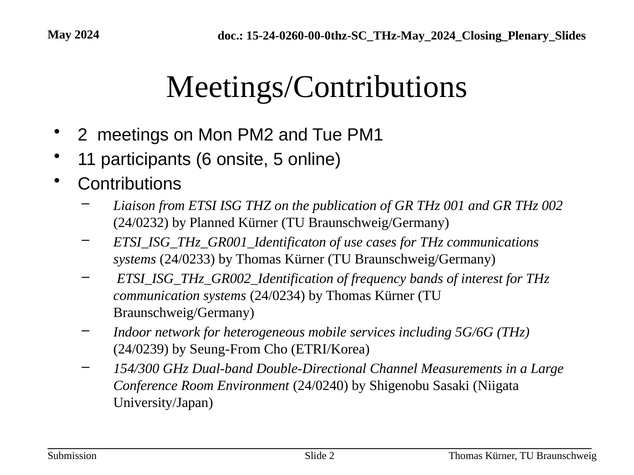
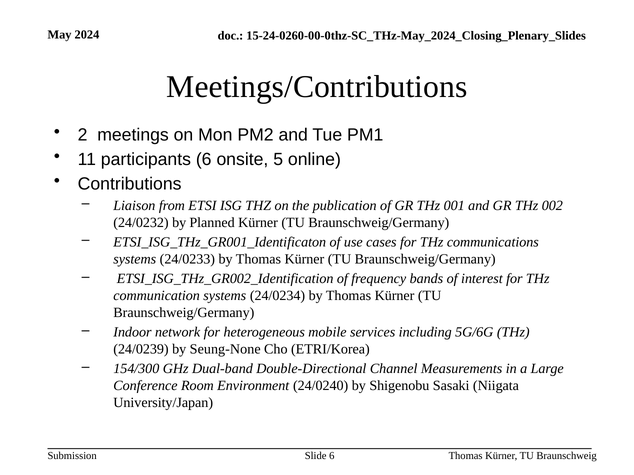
Seung-From: Seung-From -> Seung-None
Slide 2: 2 -> 6
